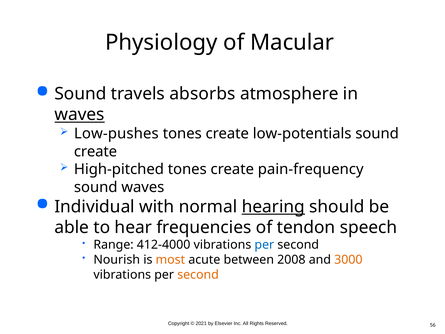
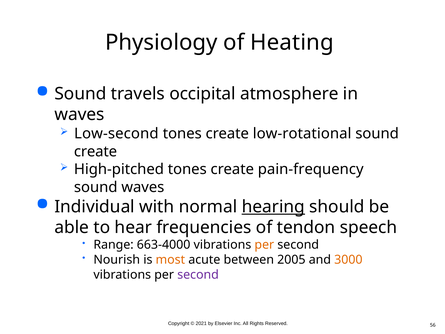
Macular: Macular -> Heating
absorbs: absorbs -> occipital
waves at (80, 114) underline: present -> none
Low-pushes: Low-pushes -> Low-second
low-potentials: low-potentials -> low-rotational
412-4000: 412-4000 -> 663-4000
per at (264, 245) colour: blue -> orange
2008: 2008 -> 2005
second at (198, 274) colour: orange -> purple
